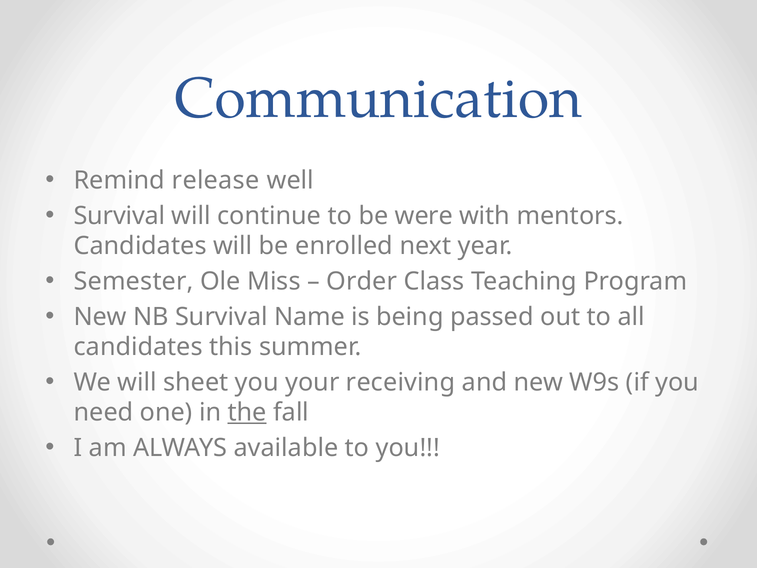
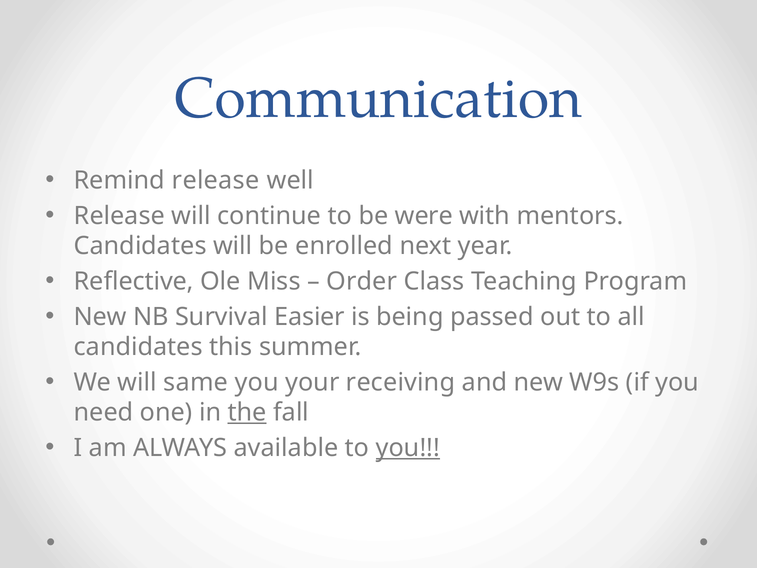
Survival at (119, 216): Survival -> Release
Semester: Semester -> Reflective
Name: Name -> Easier
sheet: sheet -> same
you at (408, 448) underline: none -> present
